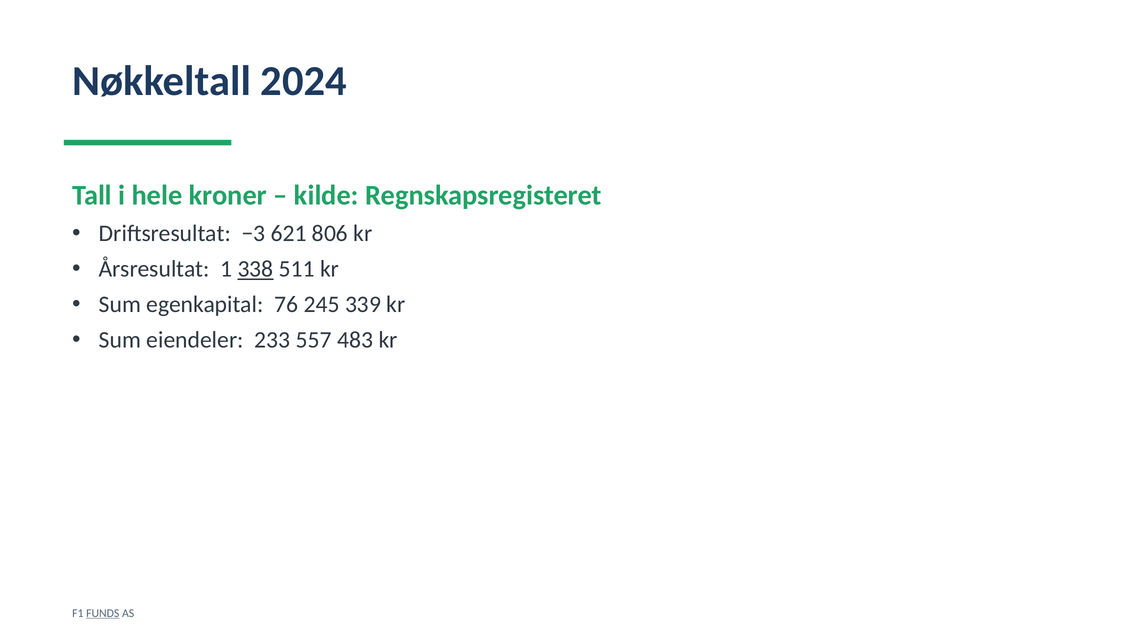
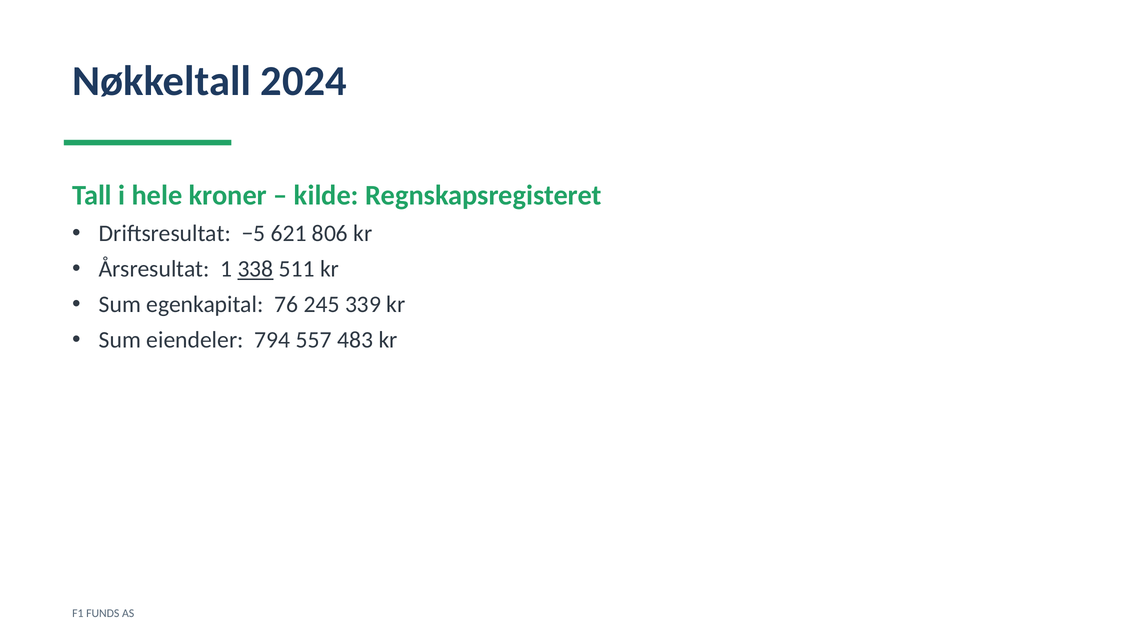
−3: −3 -> −5
233: 233 -> 794
FUNDS underline: present -> none
